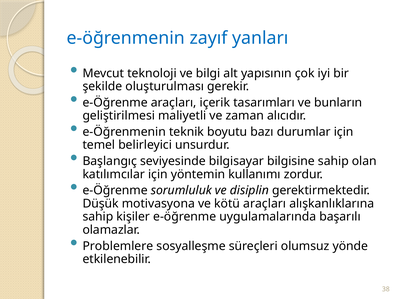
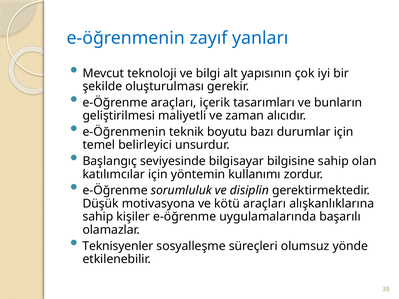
Problemlere: Problemlere -> Teknisyenler
